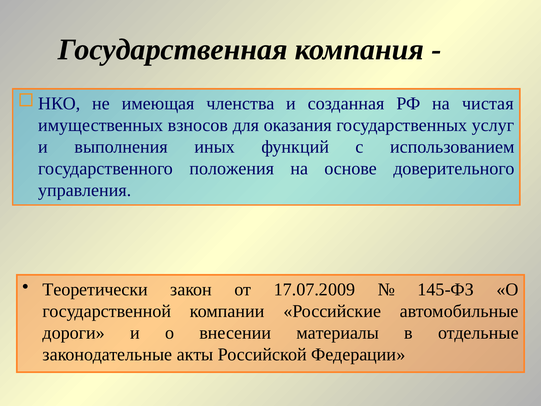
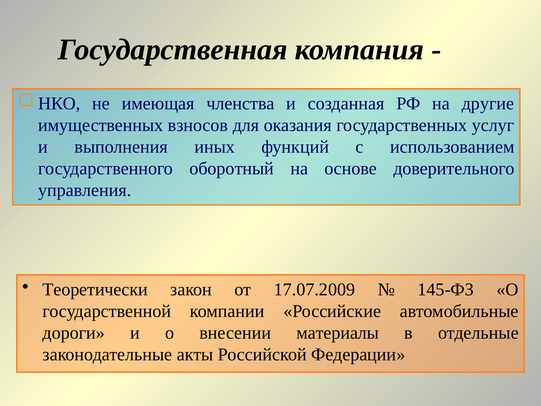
чистая: чистая -> другие
положения: положения -> оборотный
